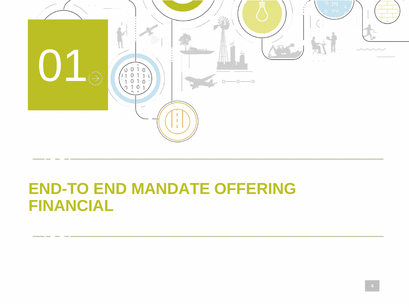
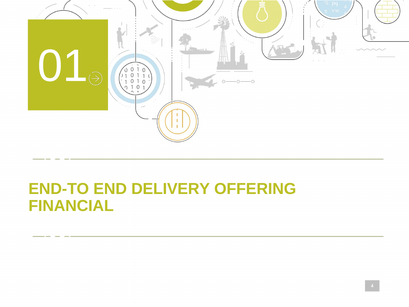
MANDATE: MANDATE -> DELIVERY
